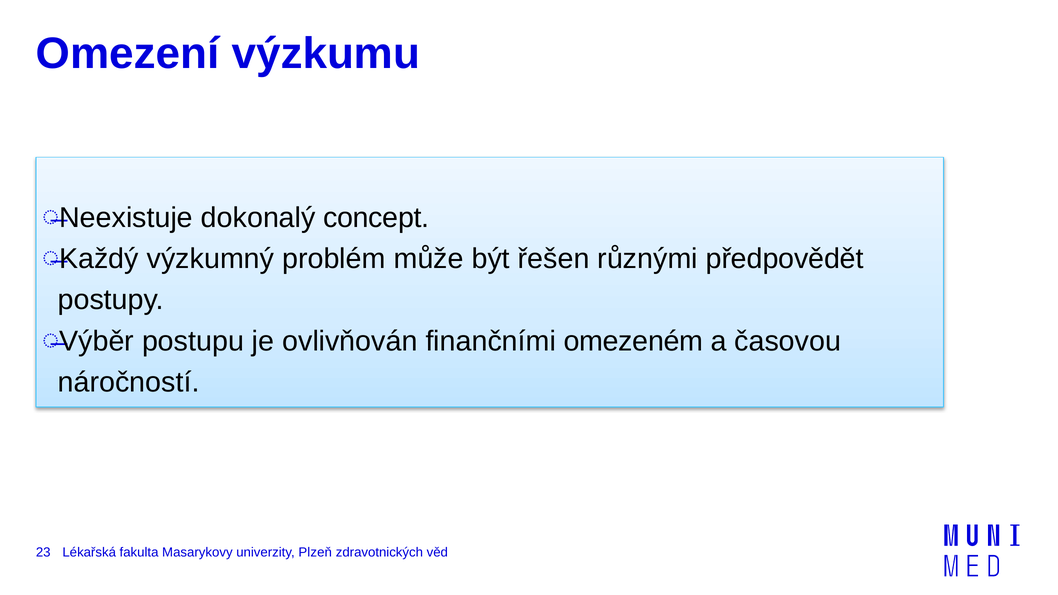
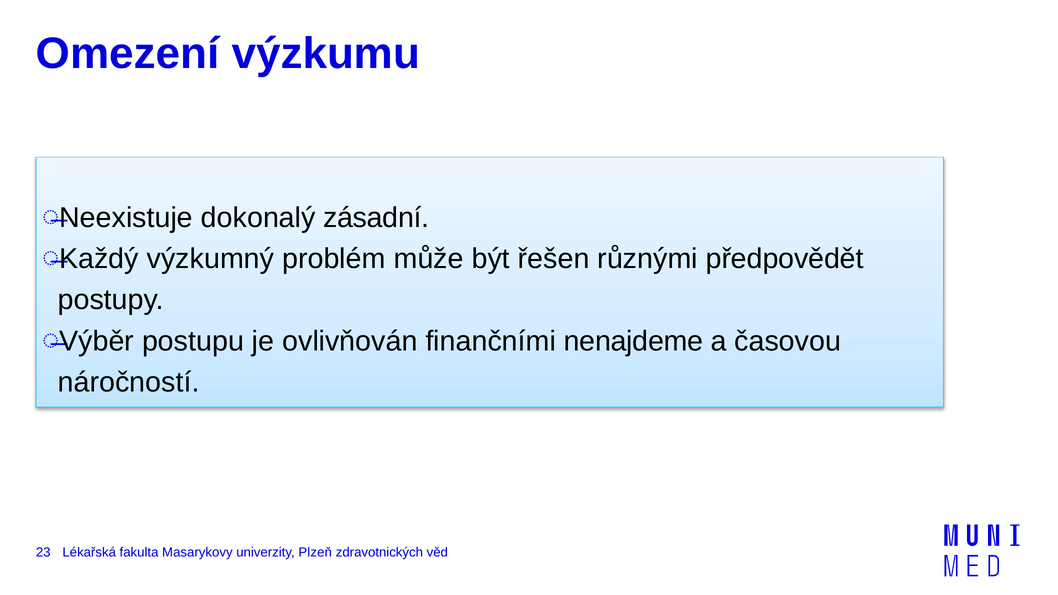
concept: concept -> zásadní
omezeném: omezeném -> nenajdeme
